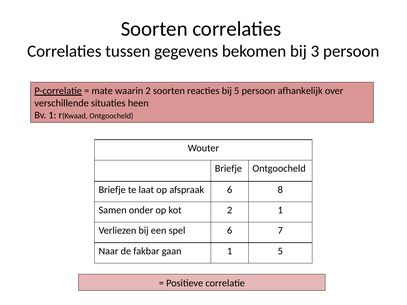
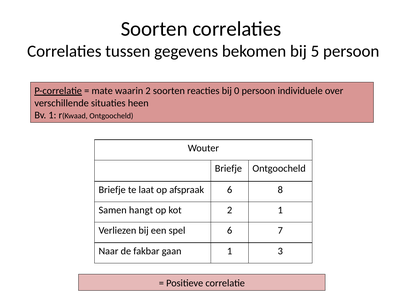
3: 3 -> 5
bij 5: 5 -> 0
afhankelijk: afhankelijk -> individuele
onder: onder -> hangt
1 5: 5 -> 3
